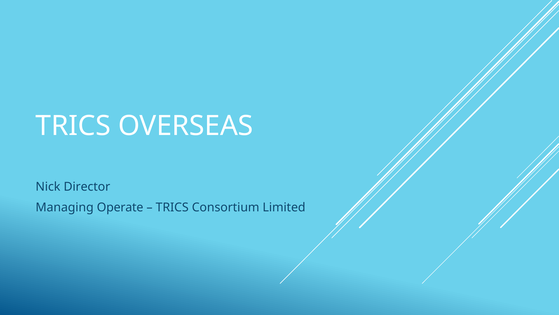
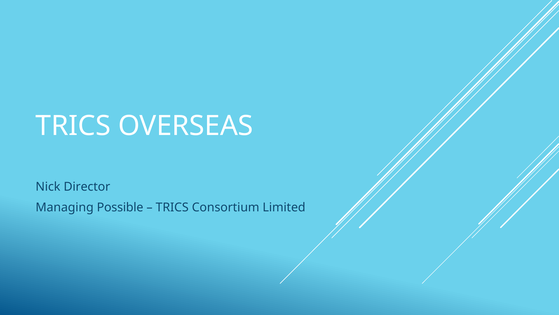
Operate: Operate -> Possible
